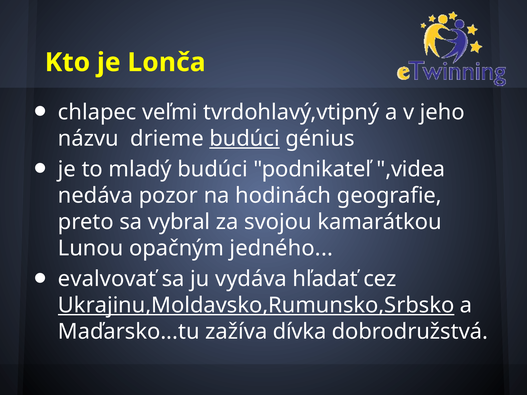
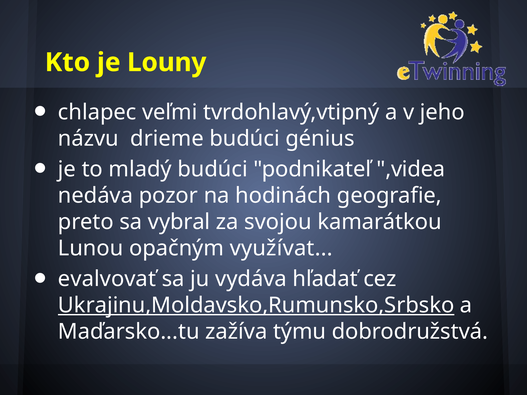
Lonča: Lonča -> Louny
budúci at (245, 139) underline: present -> none
jedného: jedného -> využívat
dívka: dívka -> týmu
